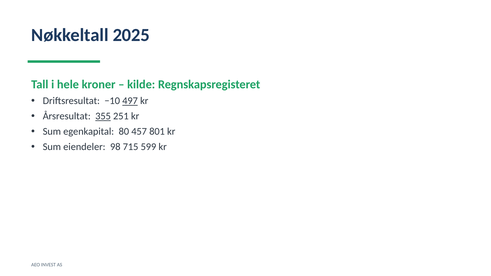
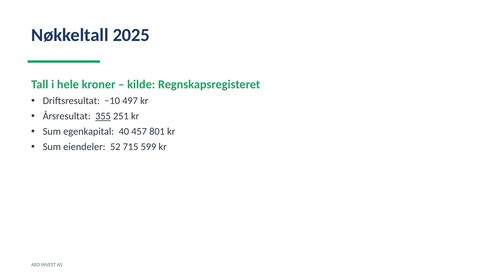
497 underline: present -> none
80: 80 -> 40
98: 98 -> 52
